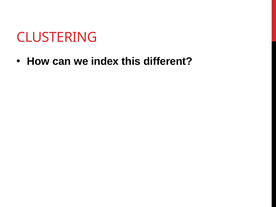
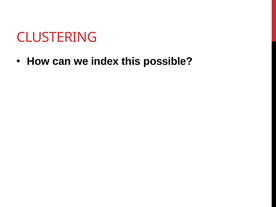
different: different -> possible
